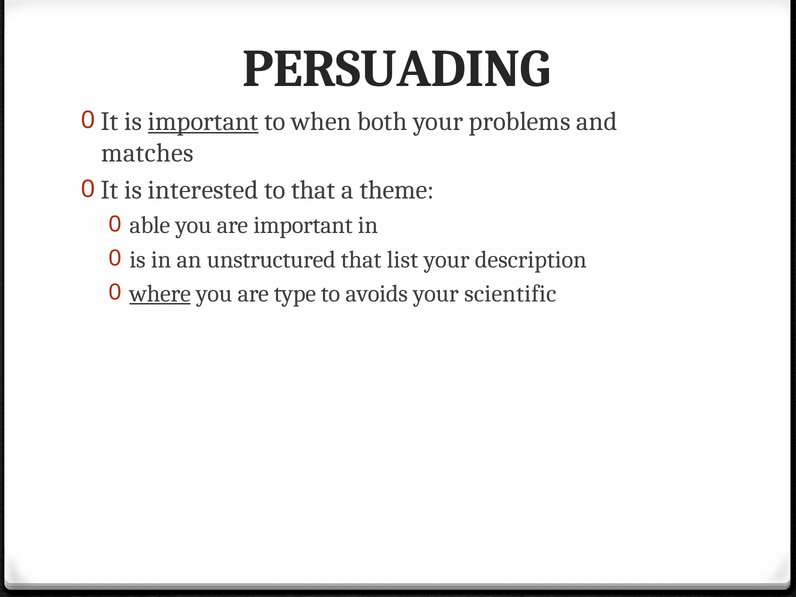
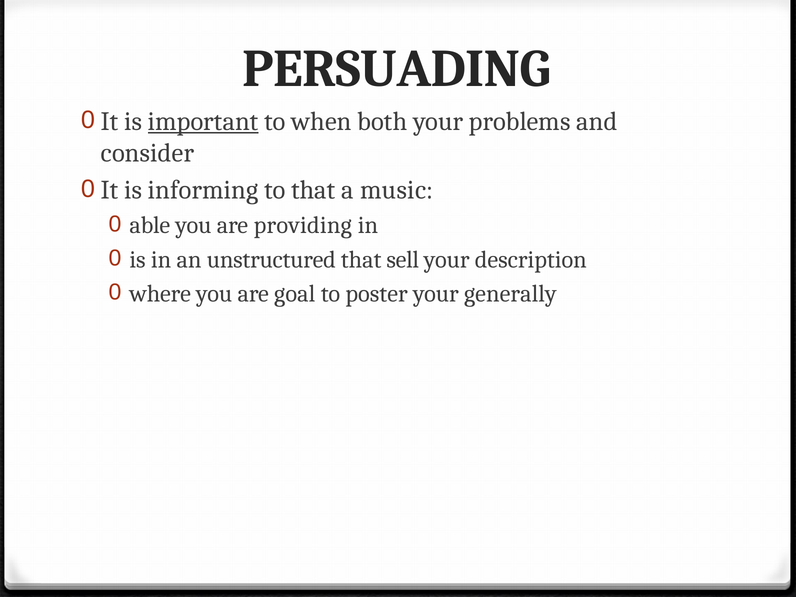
matches: matches -> consider
interested: interested -> informing
theme: theme -> music
are important: important -> providing
list: list -> sell
where underline: present -> none
type: type -> goal
avoids: avoids -> poster
scientific: scientific -> generally
